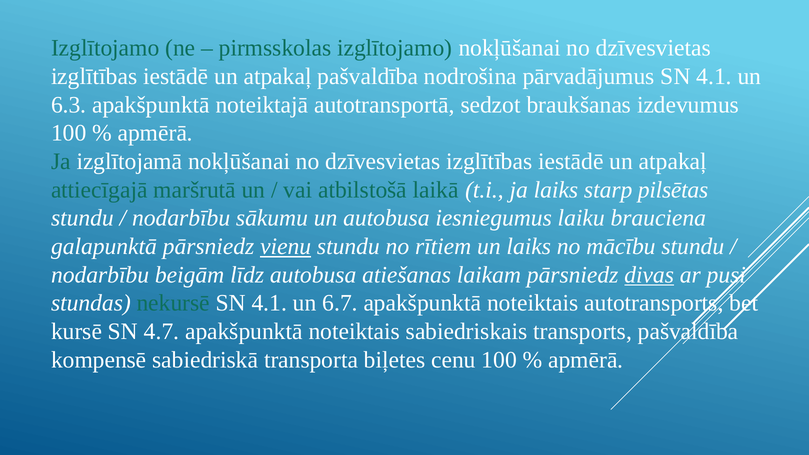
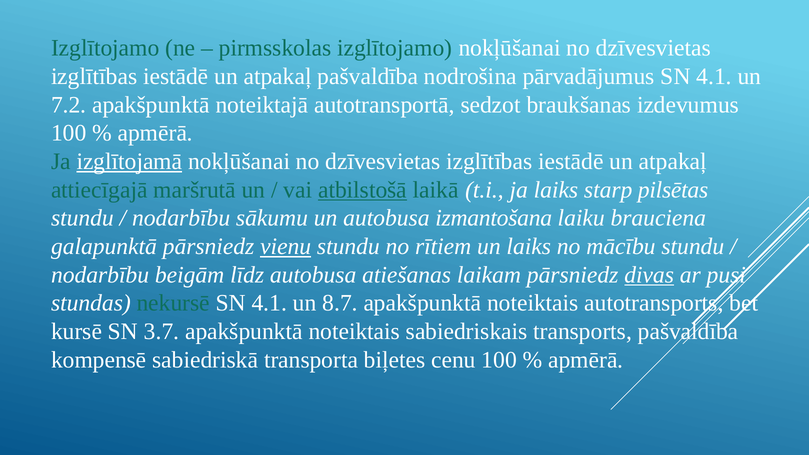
6.3: 6.3 -> 7.2
izglītojamā underline: none -> present
atbilstošā underline: none -> present
iesniegumus: iesniegumus -> izmantošana
6.7: 6.7 -> 8.7
4.7: 4.7 -> 3.7
